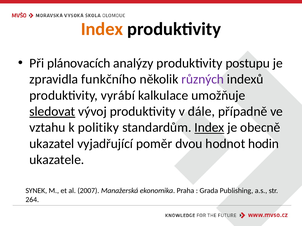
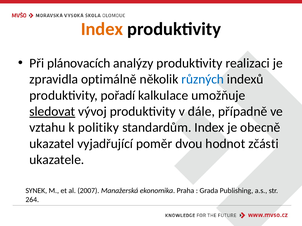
postupu: postupu -> realizaci
funkčního: funkčního -> optimálně
různých colour: purple -> blue
vyrábí: vyrábí -> pořadí
Index at (209, 128) underline: present -> none
hodin: hodin -> zčásti
